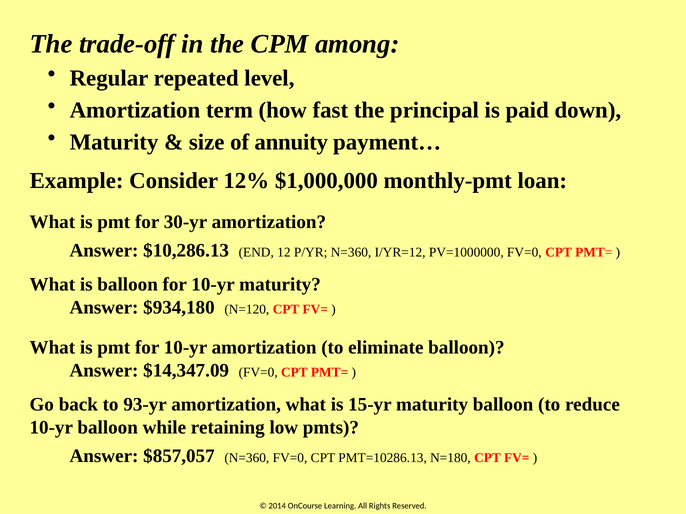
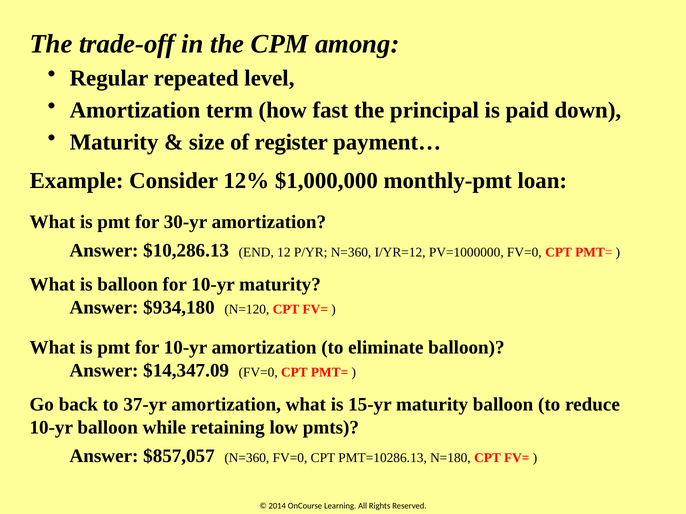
annuity: annuity -> register
93-yr: 93-yr -> 37-yr
